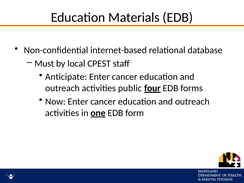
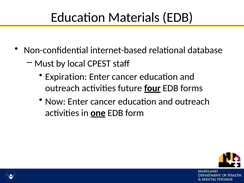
Anticipate: Anticipate -> Expiration
public: public -> future
